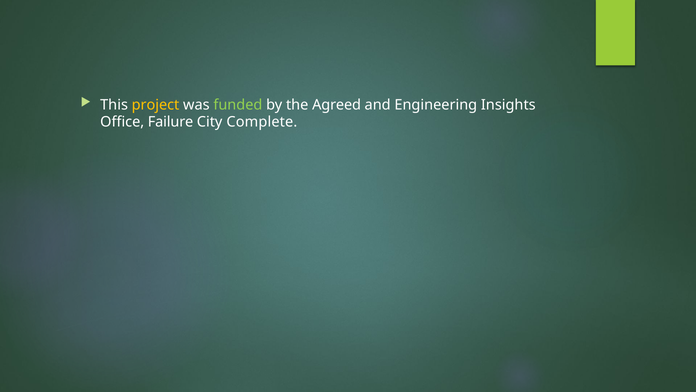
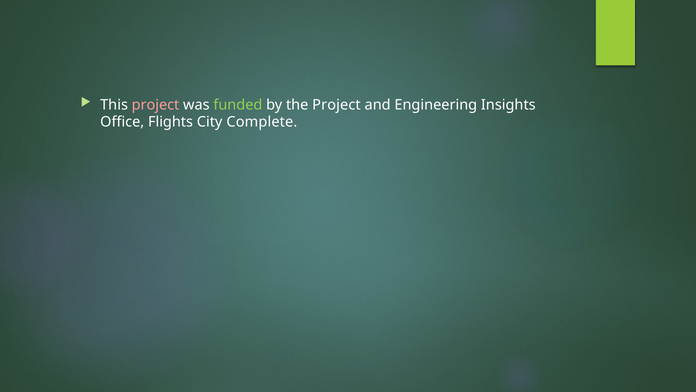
project at (156, 105) colour: yellow -> pink
the Agreed: Agreed -> Project
Failure: Failure -> Flights
